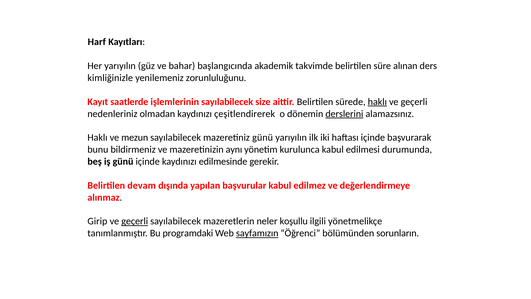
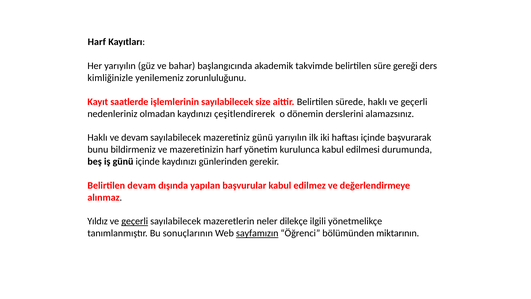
alınan: alınan -> gereği
haklı at (377, 102) underline: present -> none
derslerini underline: present -> none
ve mezun: mezun -> devam
mazeretinizin aynı: aynı -> harf
edilmesinde: edilmesinde -> günlerinden
Girip: Girip -> Yıldız
koşullu: koşullu -> dilekçe
programdaki: programdaki -> sonuçlarının
sorunların: sorunların -> miktarının
